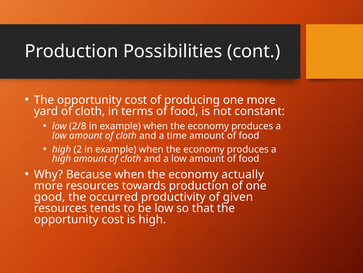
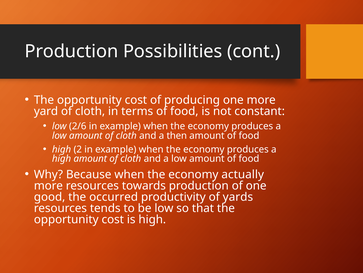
2/8: 2/8 -> 2/6
time: time -> then
given: given -> yards
